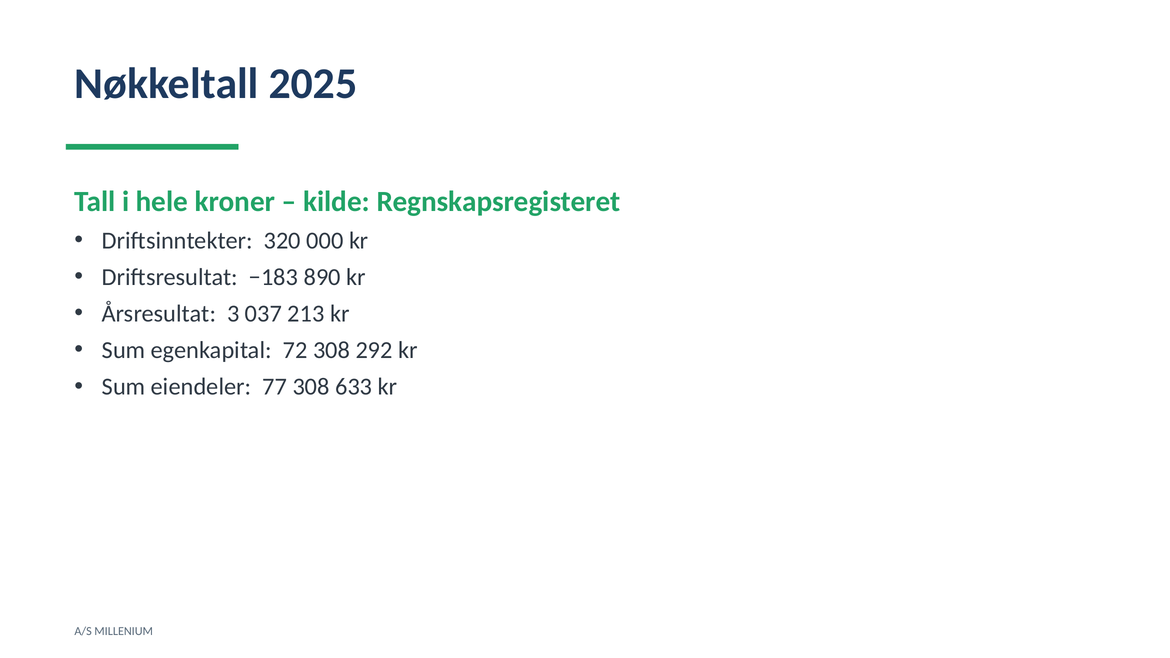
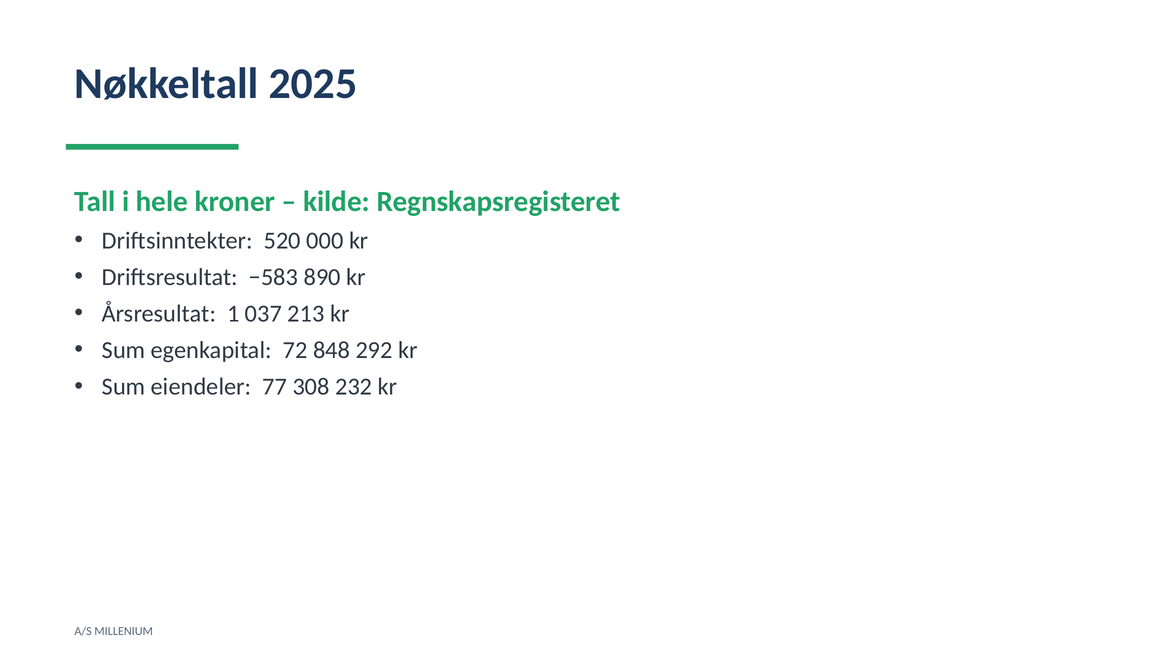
320: 320 -> 520
−183: −183 -> −583
3: 3 -> 1
72 308: 308 -> 848
633: 633 -> 232
